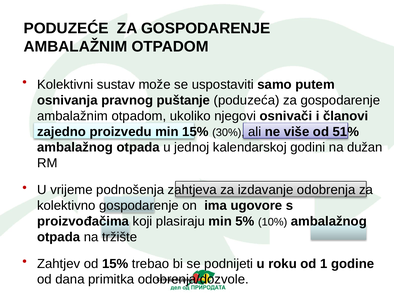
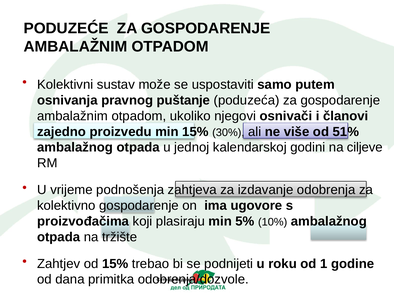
dužan: dužan -> ciljeve
